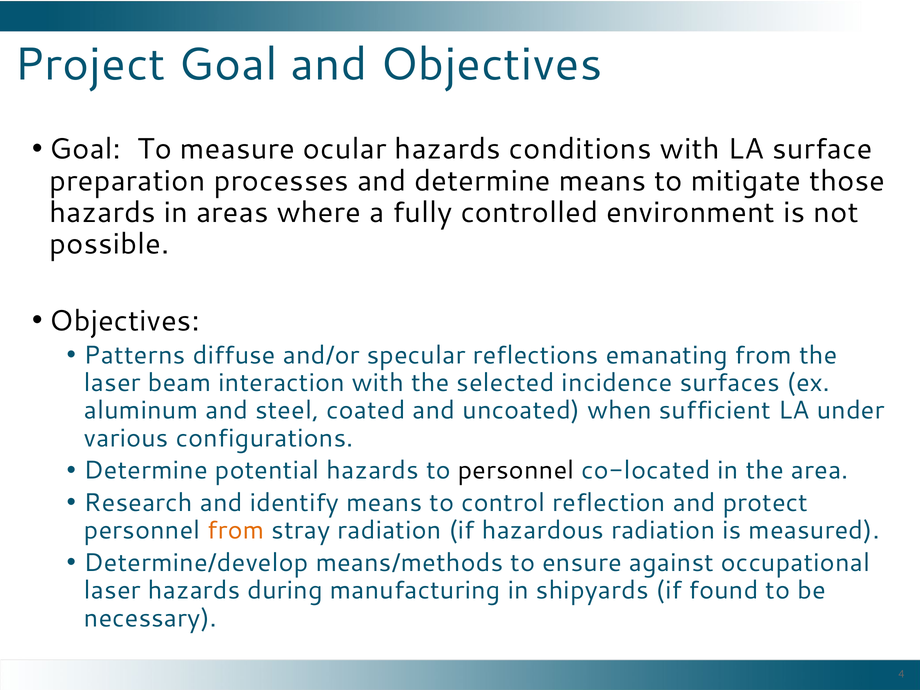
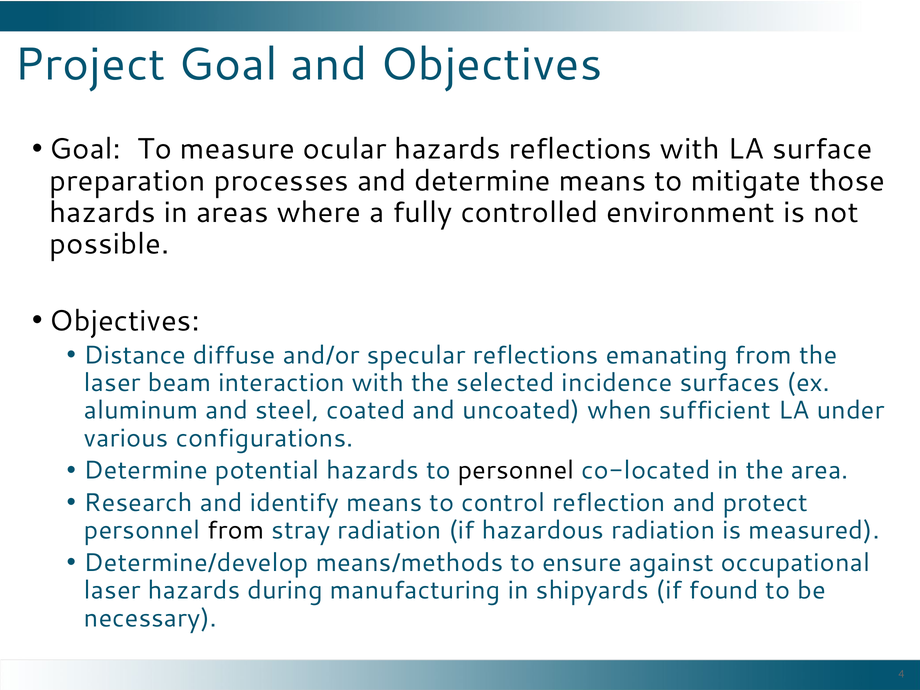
hazards conditions: conditions -> reflections
Patterns: Patterns -> Distance
from at (236, 530) colour: orange -> black
